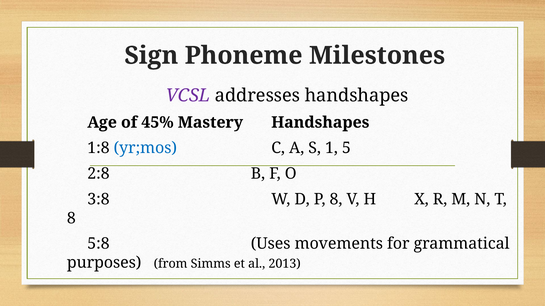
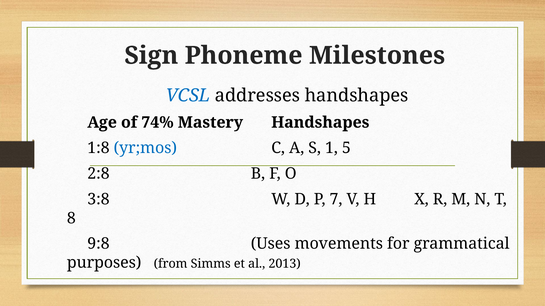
VCSL colour: purple -> blue
45%: 45% -> 74%
P 8: 8 -> 7
5:8: 5:8 -> 9:8
